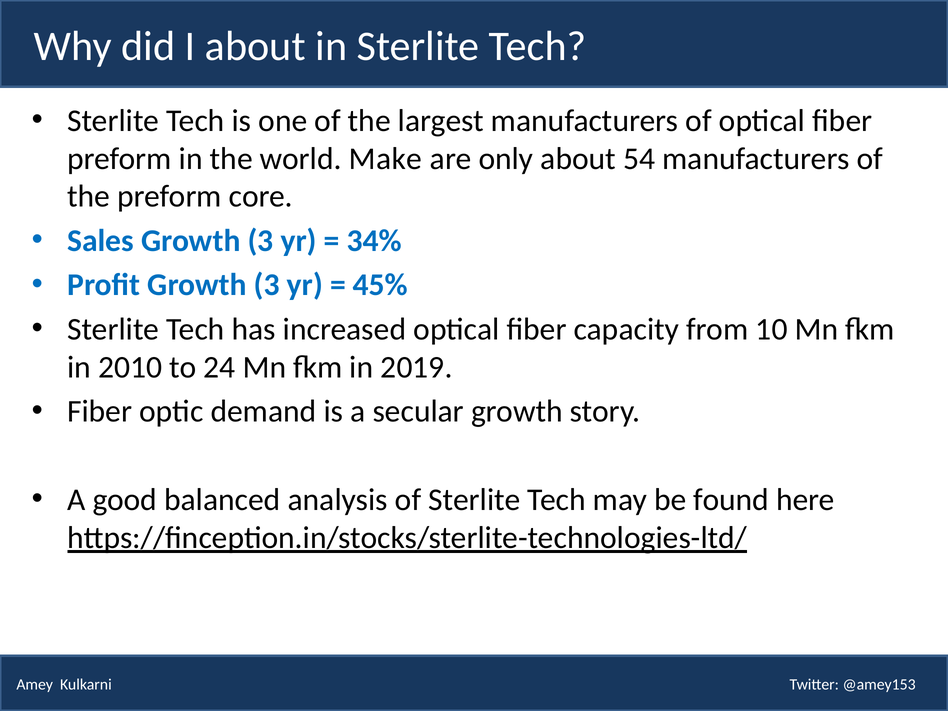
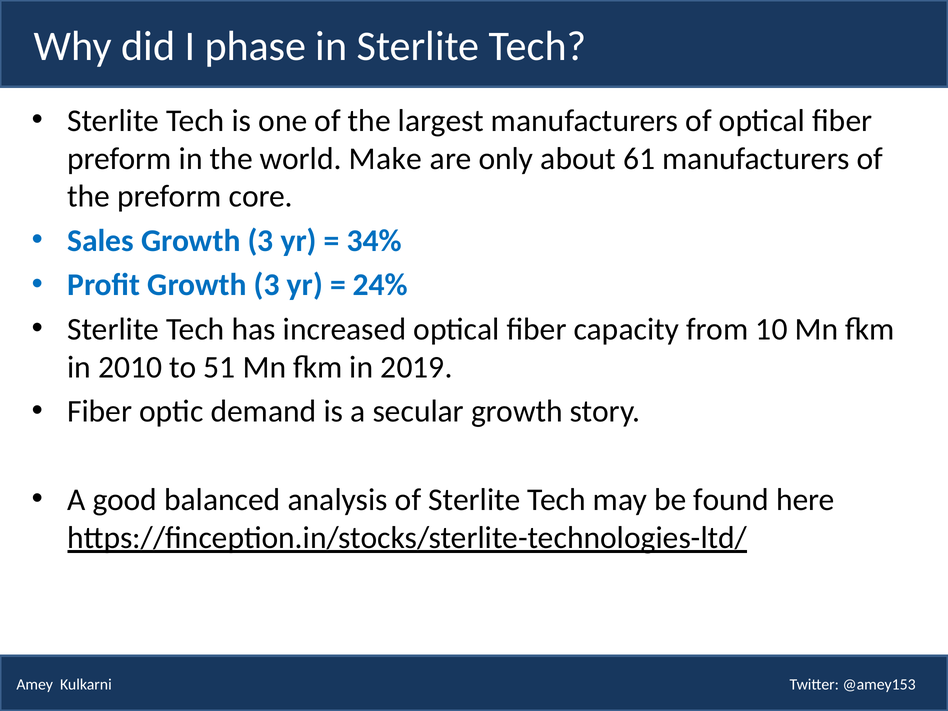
I about: about -> phase
54: 54 -> 61
45%: 45% -> 24%
24: 24 -> 51
